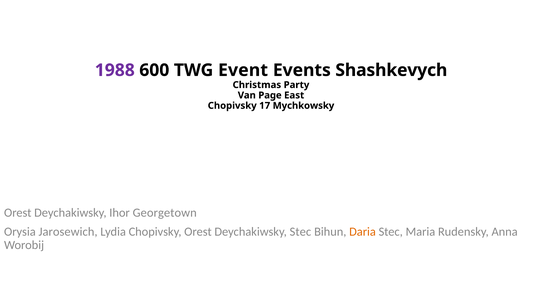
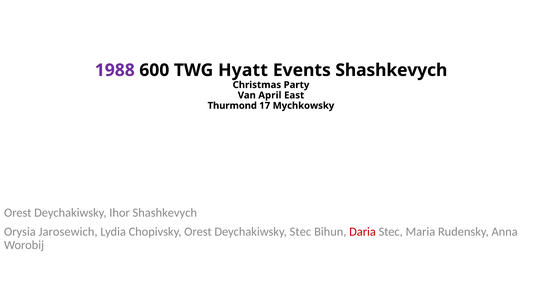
Event: Event -> Hyatt
Page: Page -> April
Chopivsky at (232, 106): Chopivsky -> Thurmond
Ihor Georgetown: Georgetown -> Shashkevych
Daria colour: orange -> red
